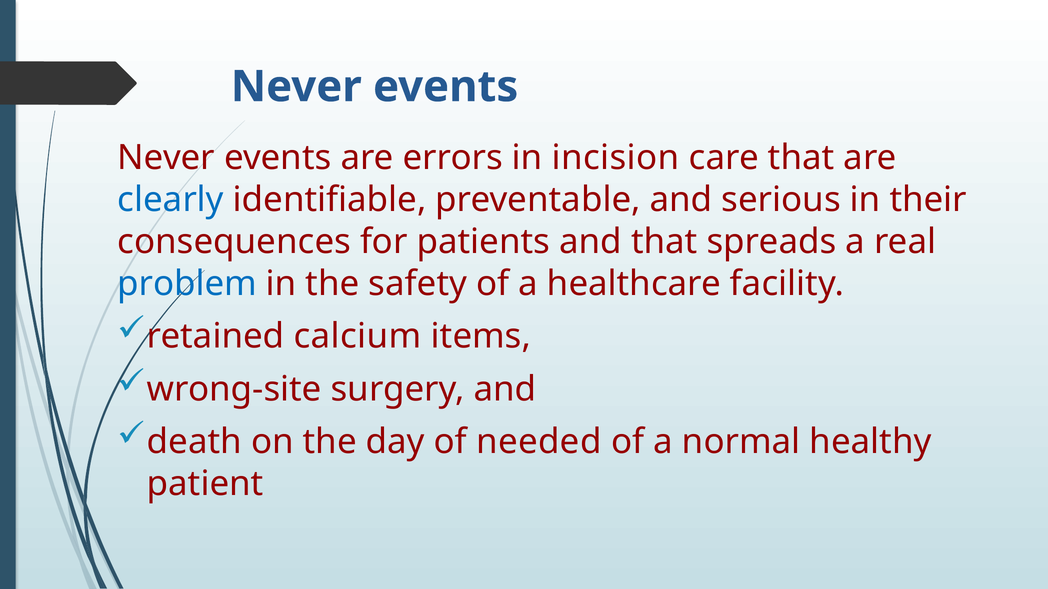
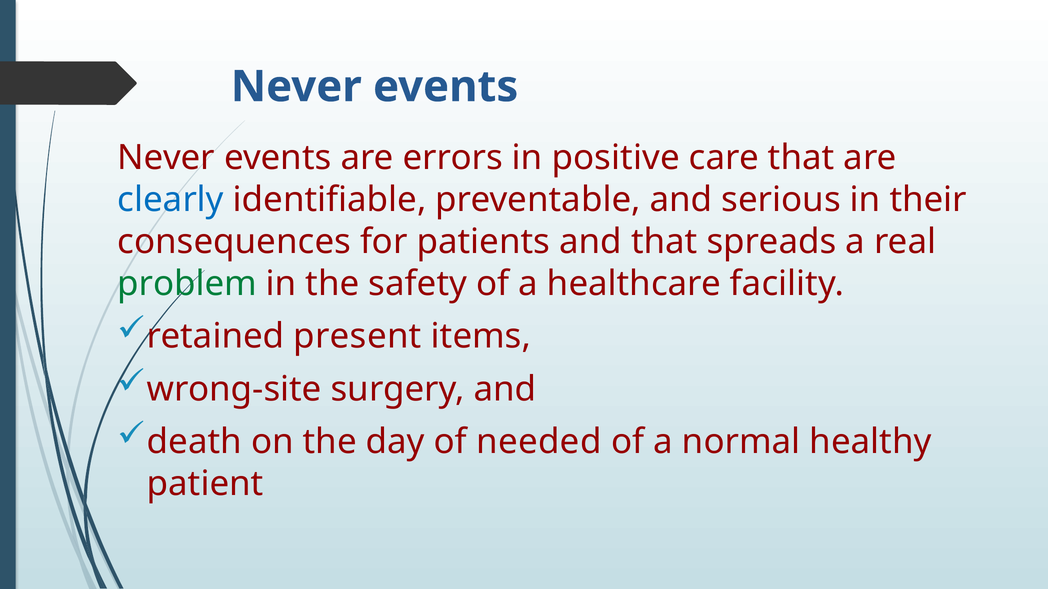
incision: incision -> positive
problem colour: blue -> green
calcium: calcium -> present
